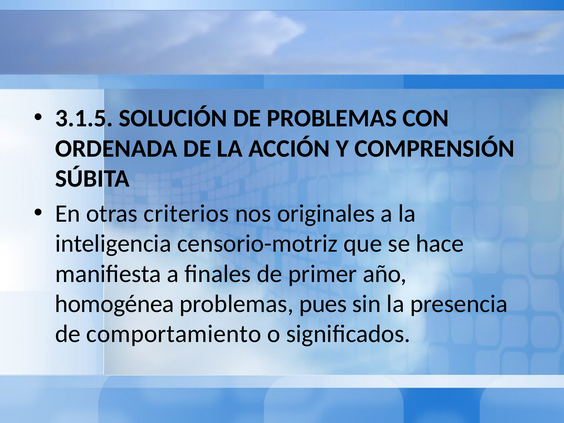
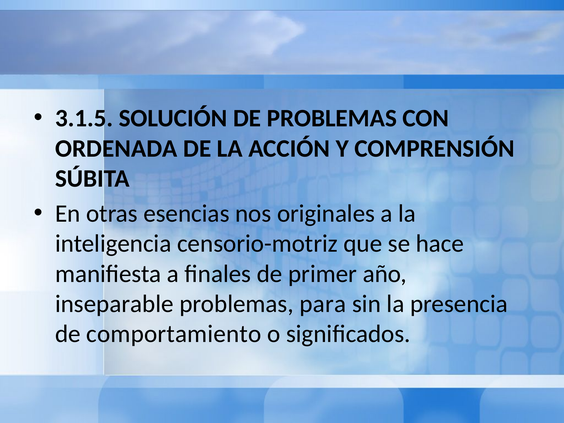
criterios: criterios -> esencias
homogénea: homogénea -> inseparable
pues: pues -> para
